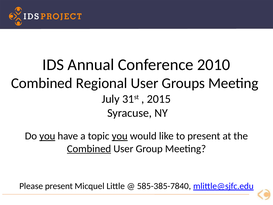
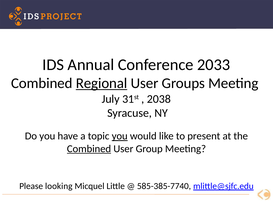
2010: 2010 -> 2033
Regional underline: none -> present
2015: 2015 -> 2038
you at (47, 136) underline: present -> none
Please present: present -> looking
585-385-7840: 585-385-7840 -> 585-385-7740
